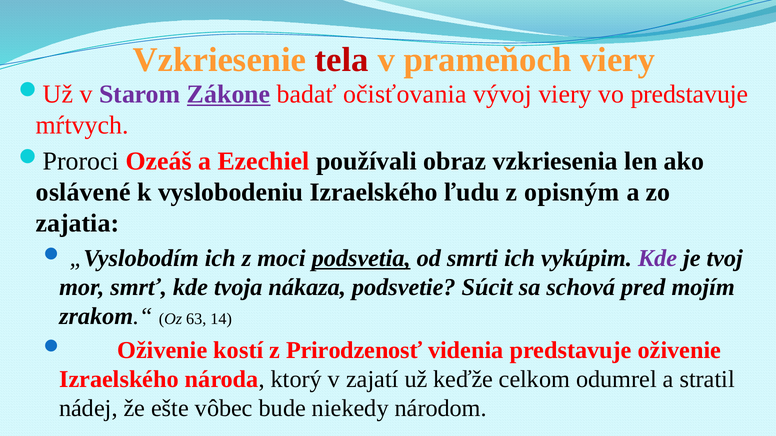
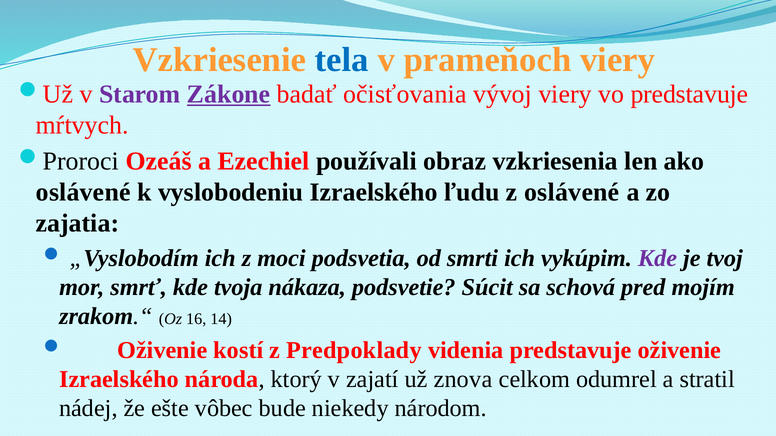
tela colour: red -> blue
z opisným: opisným -> oslávené
podsvetia underline: present -> none
63: 63 -> 16
Prirodzenosť: Prirodzenosť -> Predpoklady
keďže: keďže -> znova
